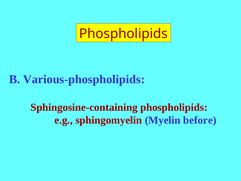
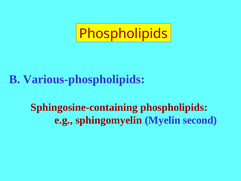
before: before -> second
